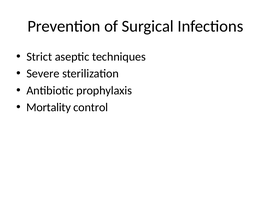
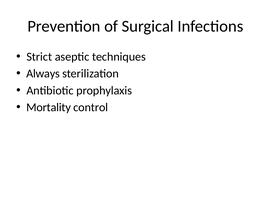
Severe: Severe -> Always
